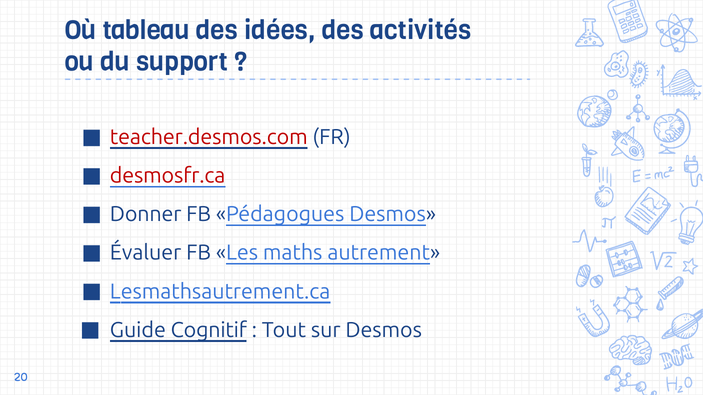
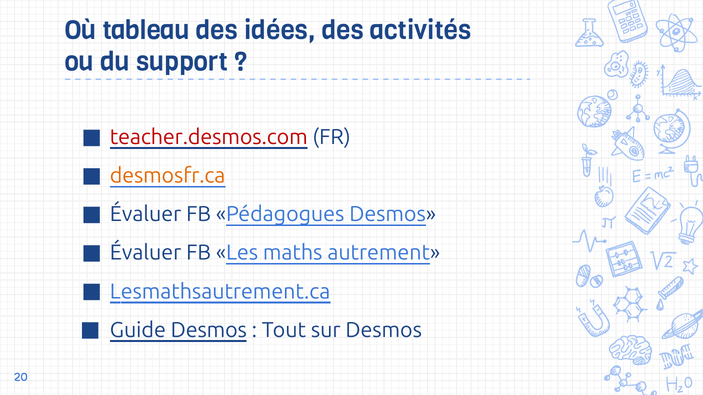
desmosfr.ca colour: red -> orange
Donner at (146, 214): Donner -> Évaluer
Guide Cognitif: Cognitif -> Desmos
